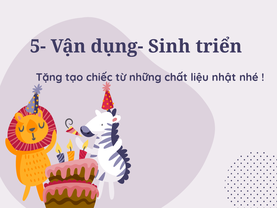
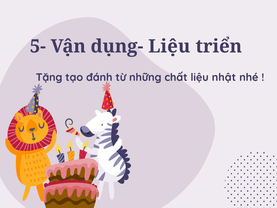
dụng- Sinh: Sinh -> Liệu
chiếc: chiếc -> đánh
